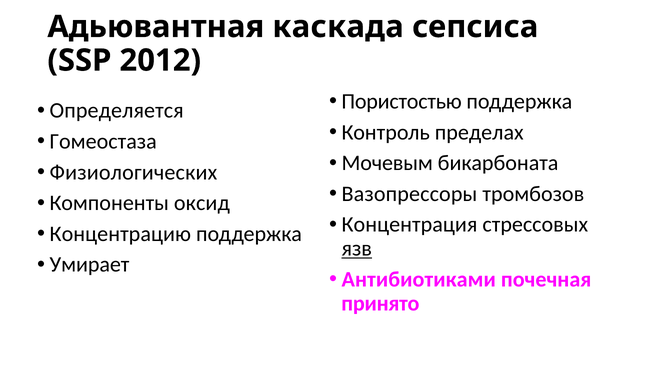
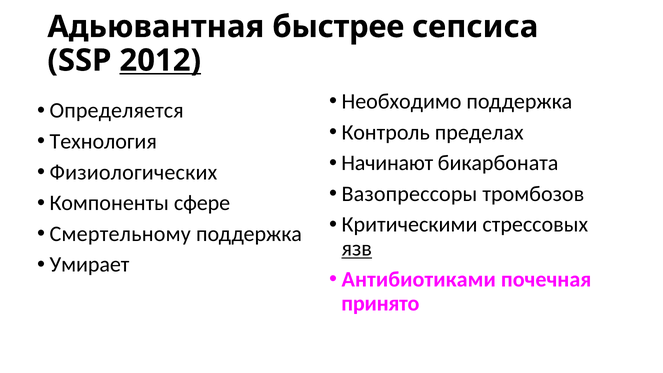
каскада: каскада -> быстрее
2012 underline: none -> present
Пористостью: Пористостью -> Необходимо
Гомеостаза: Гомеостаза -> Технология
Мочевым: Мочевым -> Начинают
оксид: оксид -> сфере
Концентрация: Концентрация -> Критическими
Концентрацию: Концентрацию -> Смертельному
